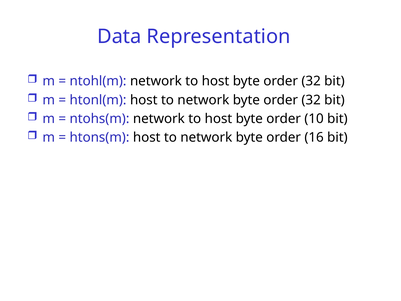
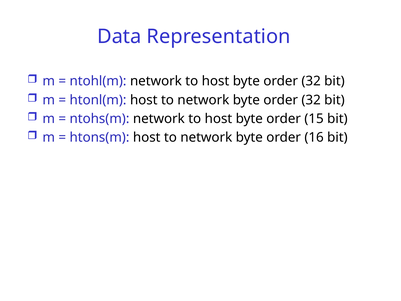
10: 10 -> 15
